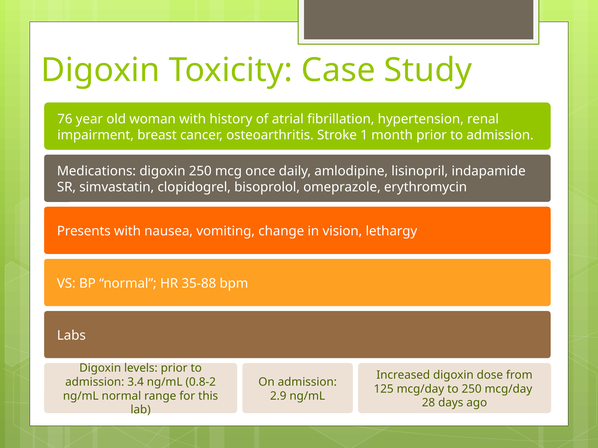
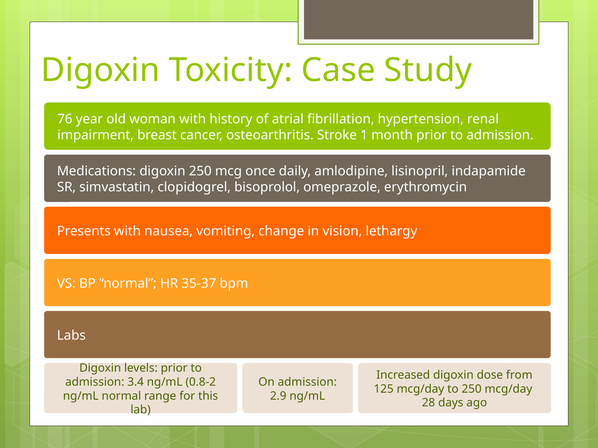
35-88: 35-88 -> 35-37
